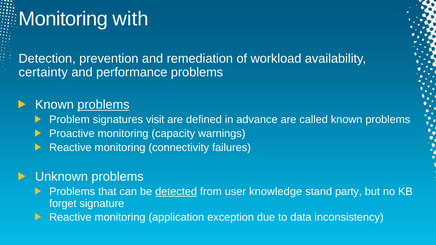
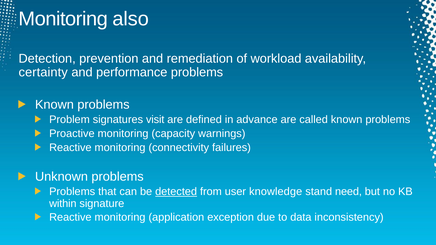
with: with -> also
problems at (103, 105) underline: present -> none
party: party -> need
forget: forget -> within
